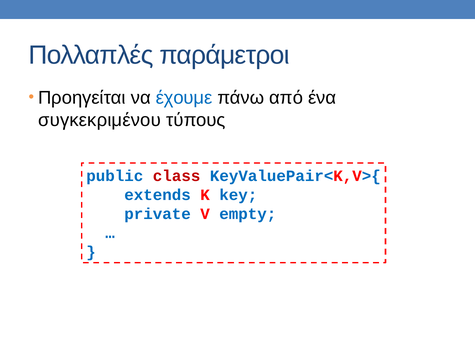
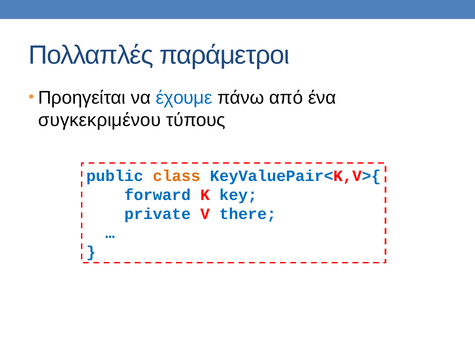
class colour: red -> orange
extends: extends -> forward
empty: empty -> there
